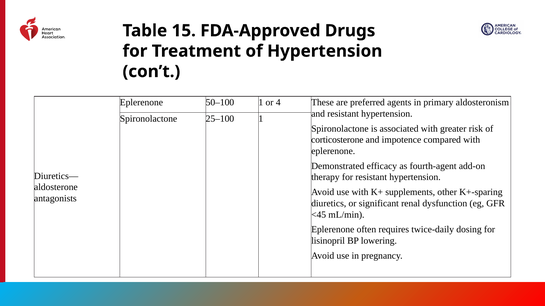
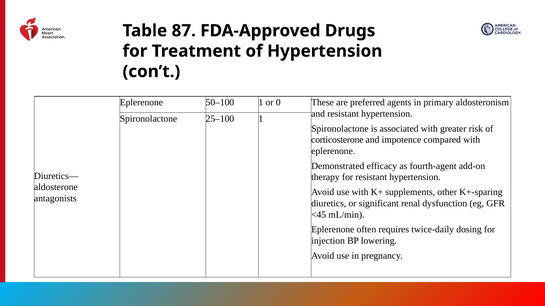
15: 15 -> 87
4: 4 -> 0
lisinopril: lisinopril -> injection
